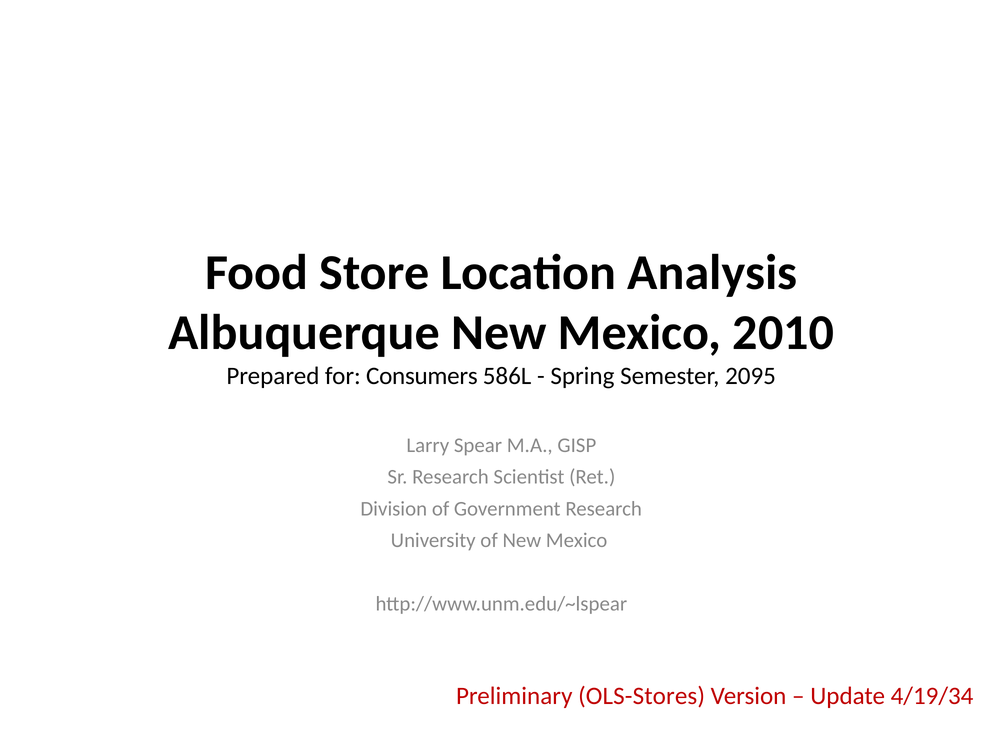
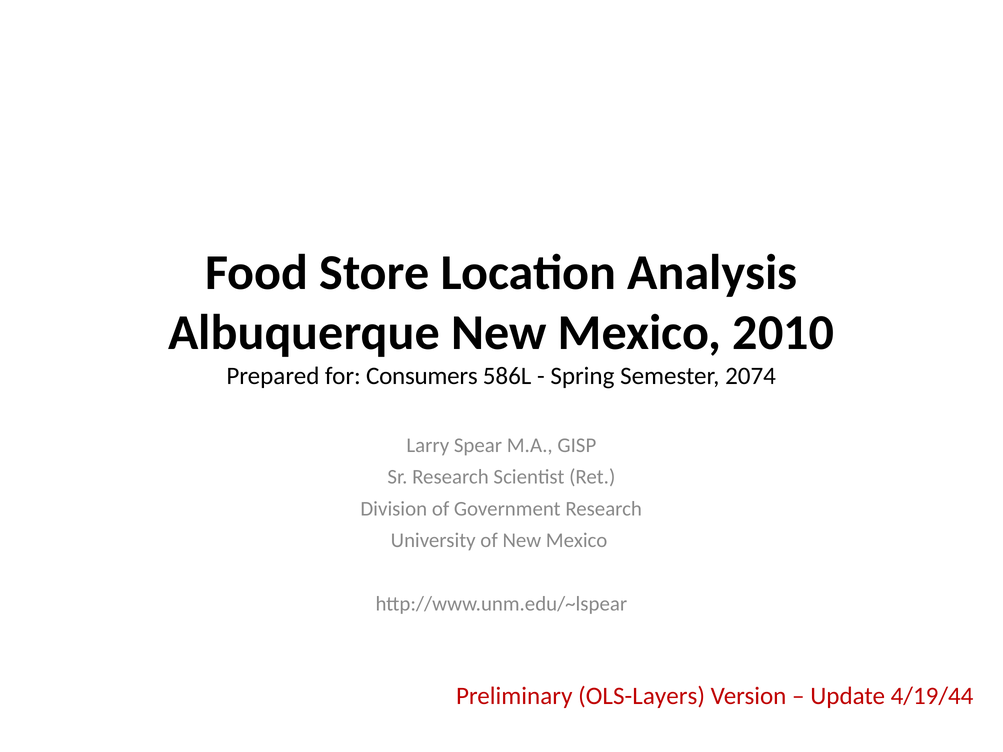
2095: 2095 -> 2074
OLS-Stores: OLS-Stores -> OLS-Layers
4/19/34: 4/19/34 -> 4/19/44
